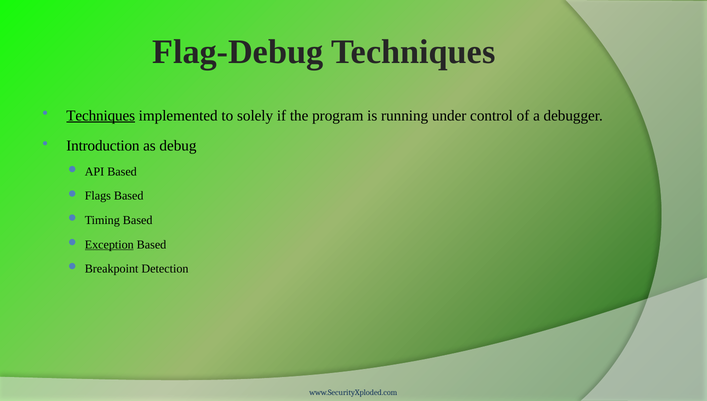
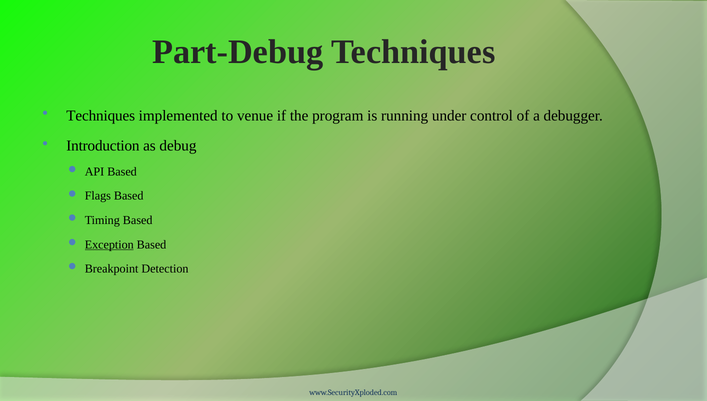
Flag-Debug: Flag-Debug -> Part-Debug
Techniques at (101, 115) underline: present -> none
solely: solely -> venue
